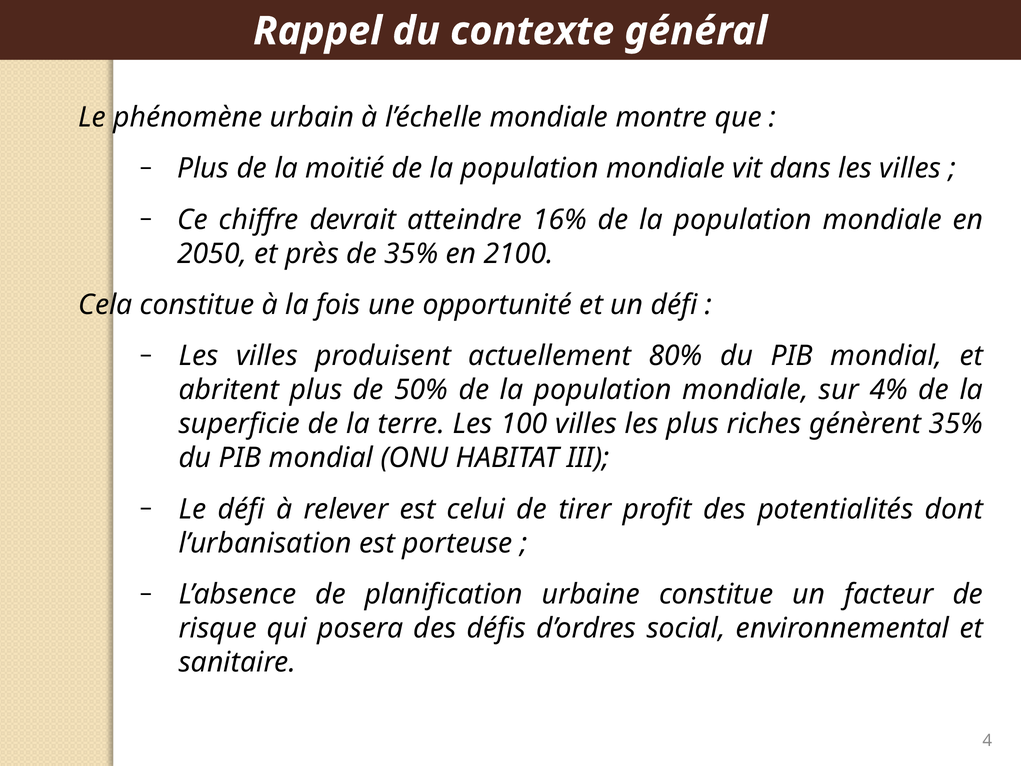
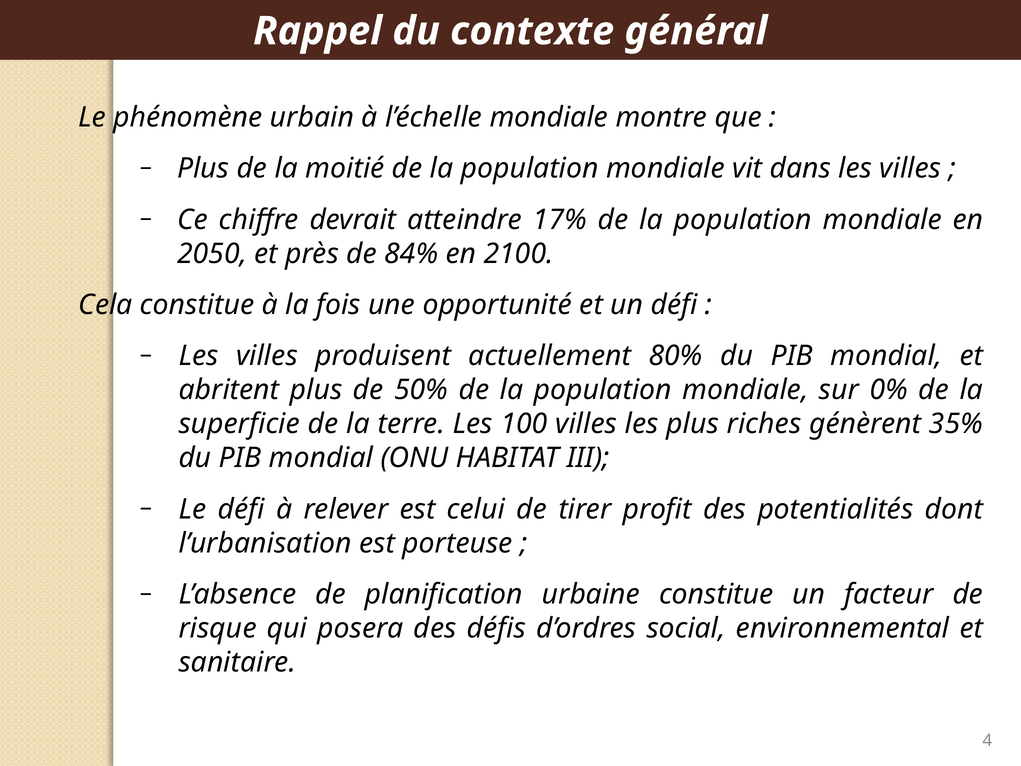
16%: 16% -> 17%
de 35%: 35% -> 84%
4%: 4% -> 0%
